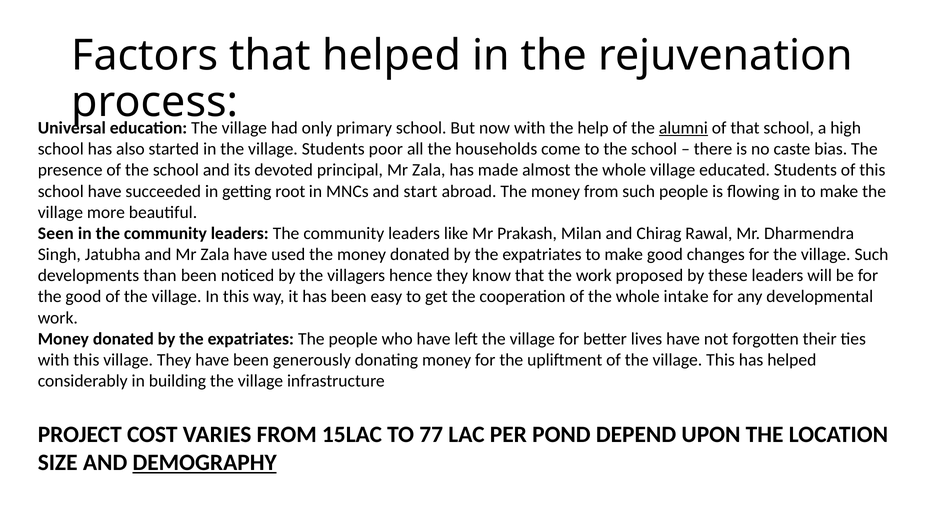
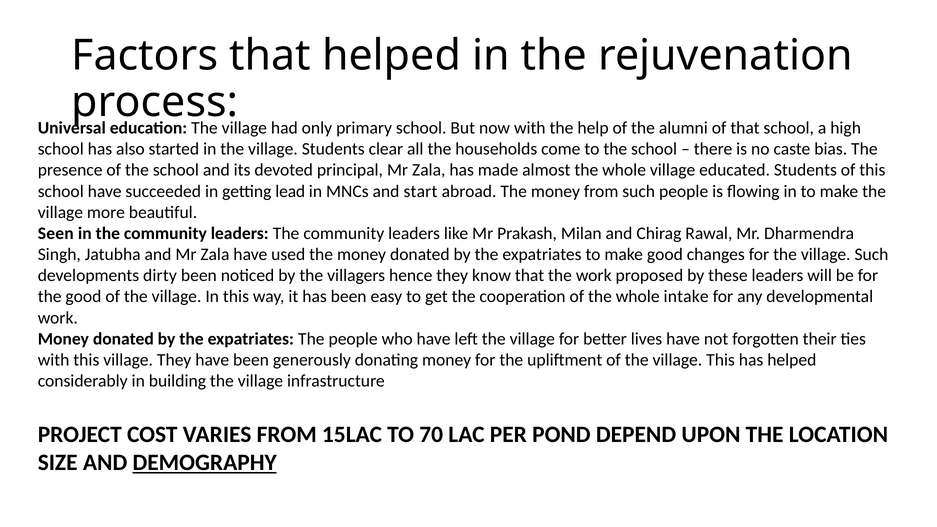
alumni underline: present -> none
poor: poor -> clear
root: root -> lead
than: than -> dirty
77: 77 -> 70
